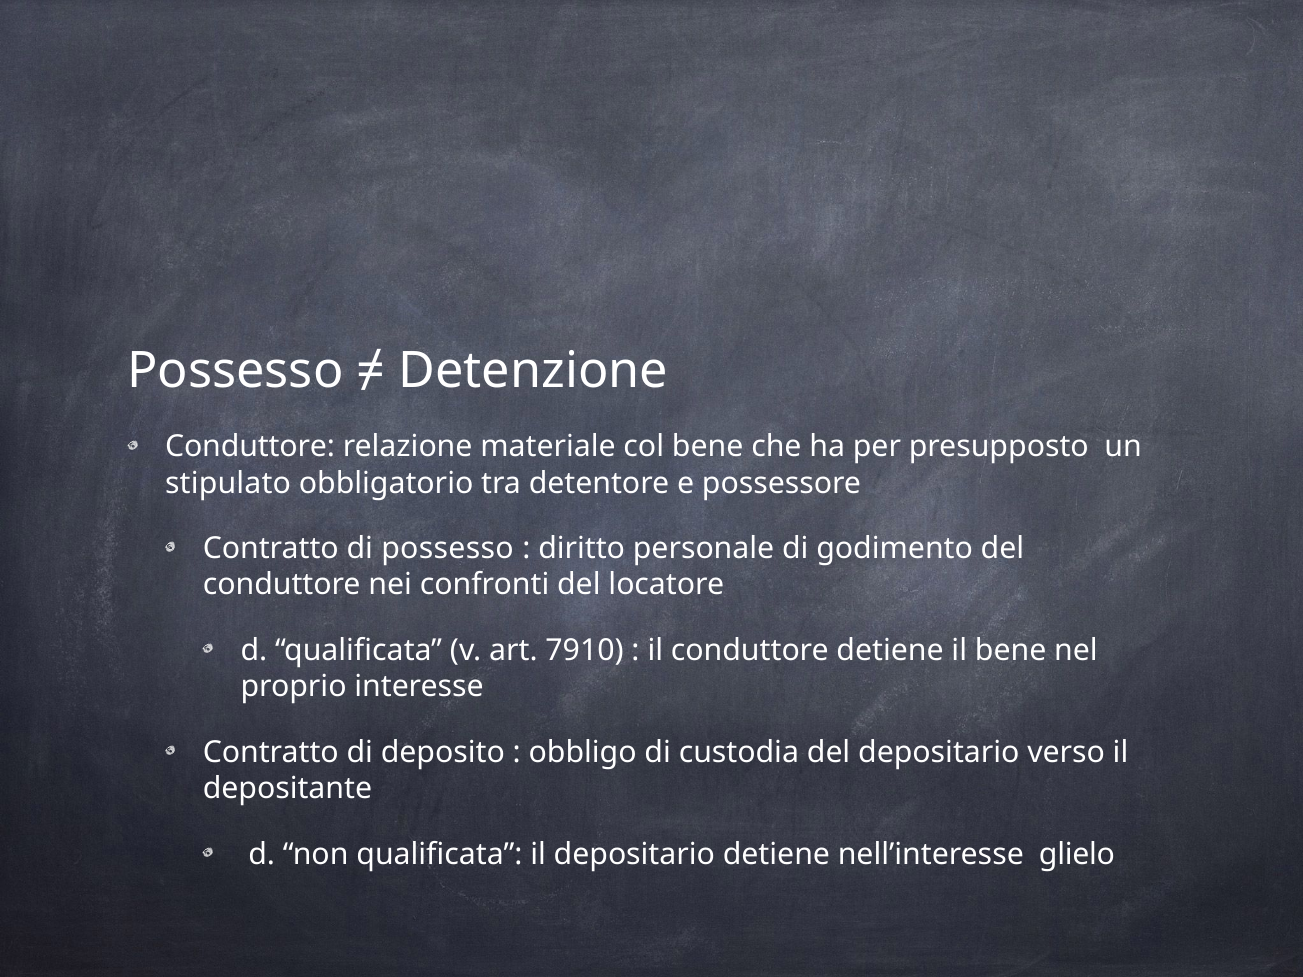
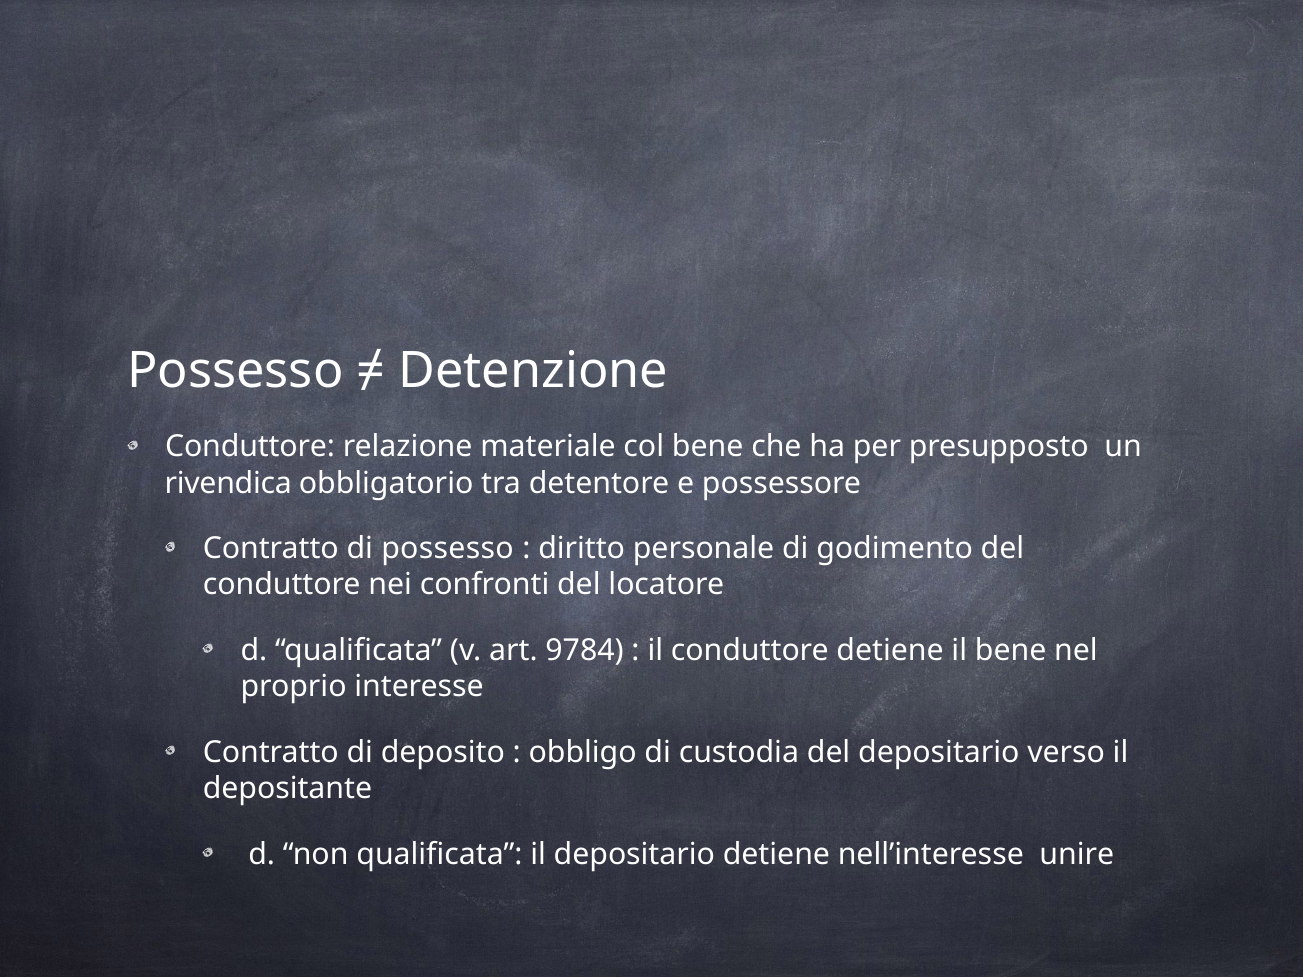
stipulato: stipulato -> rivendica
7910: 7910 -> 9784
glielo: glielo -> unire
